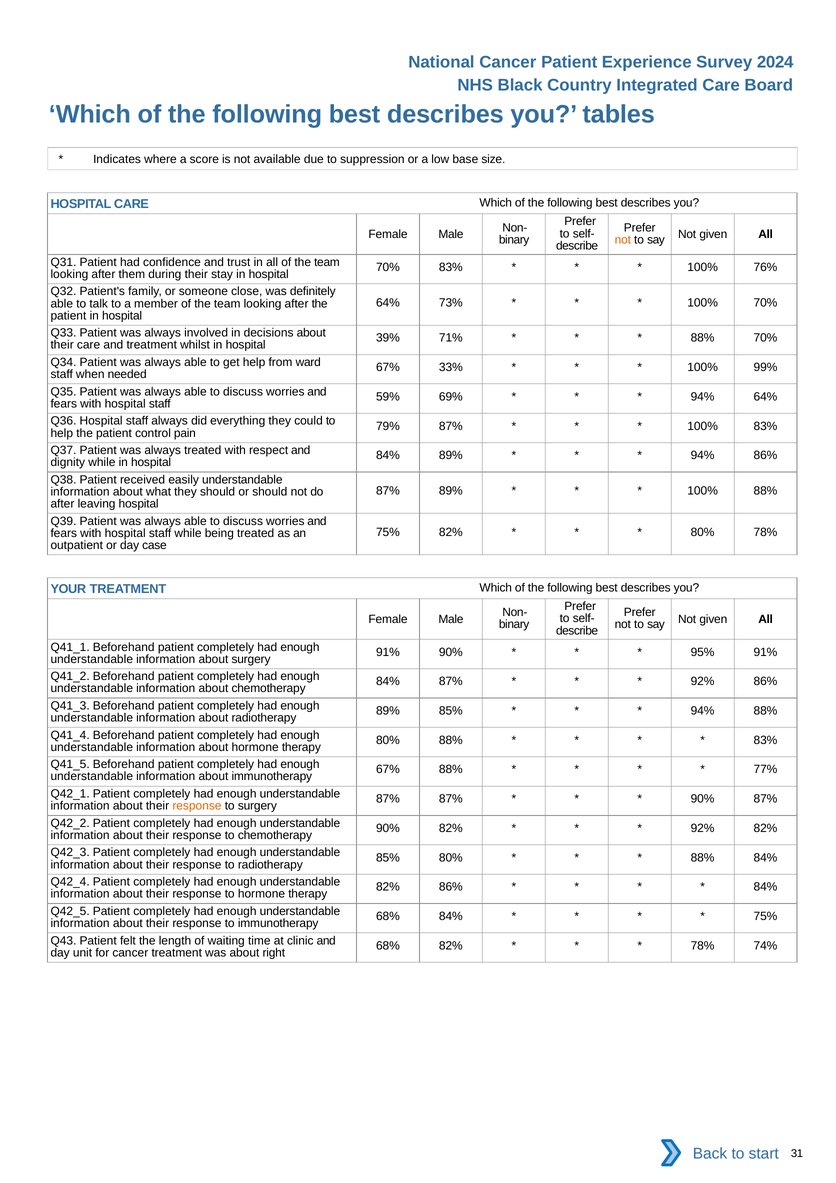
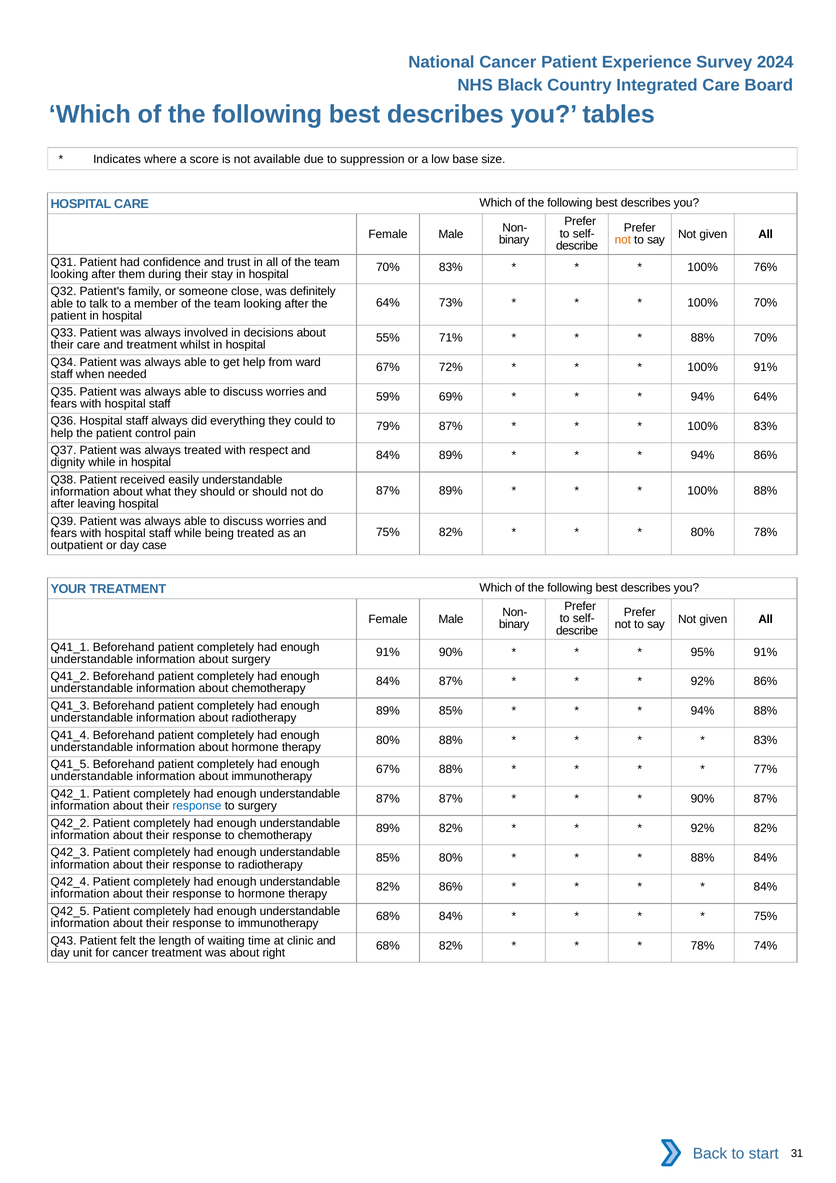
39%: 39% -> 55%
33%: 33% -> 72%
100% 99%: 99% -> 91%
response at (197, 806) colour: orange -> blue
90% at (388, 828): 90% -> 89%
